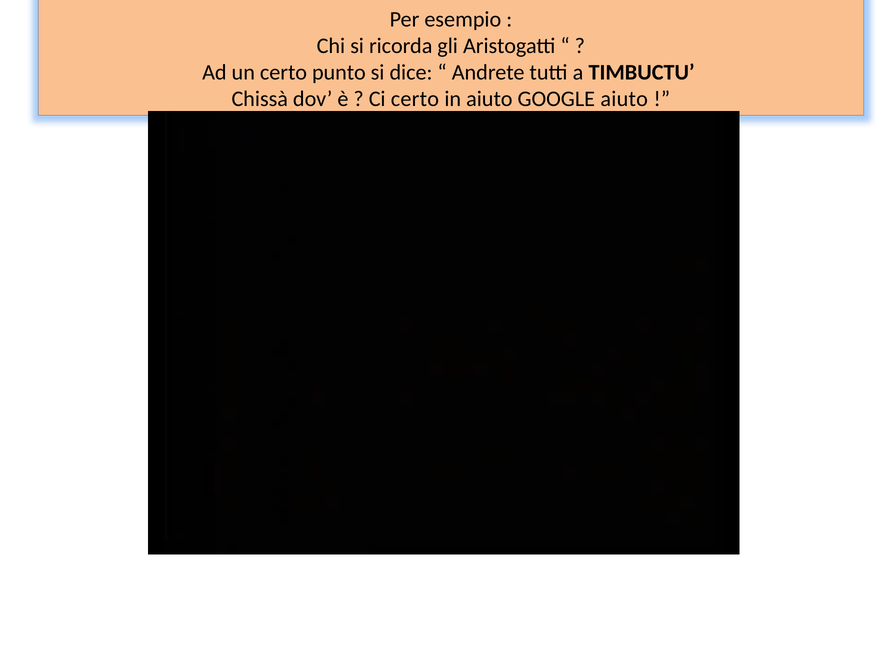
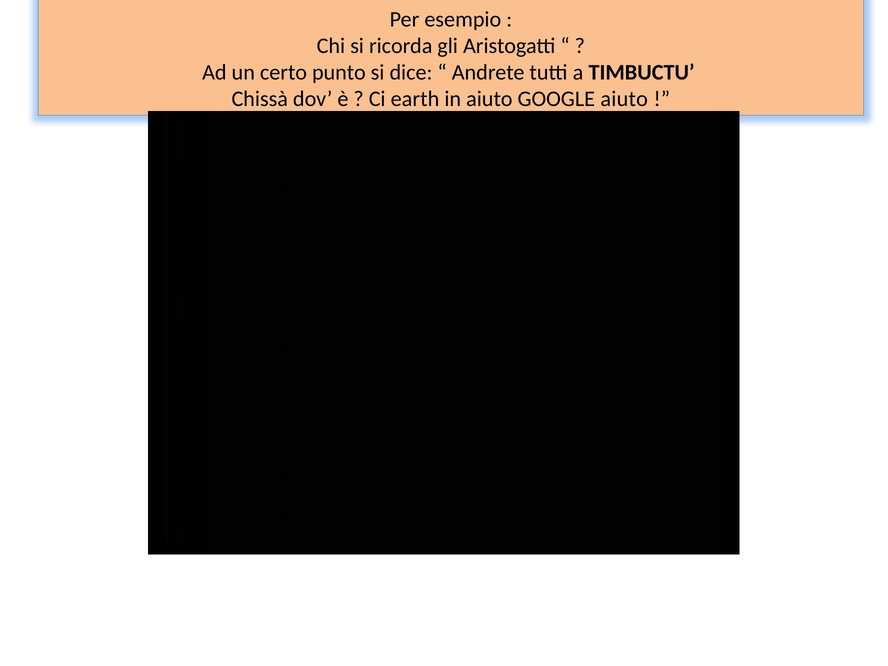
Ci certo: certo -> earth
